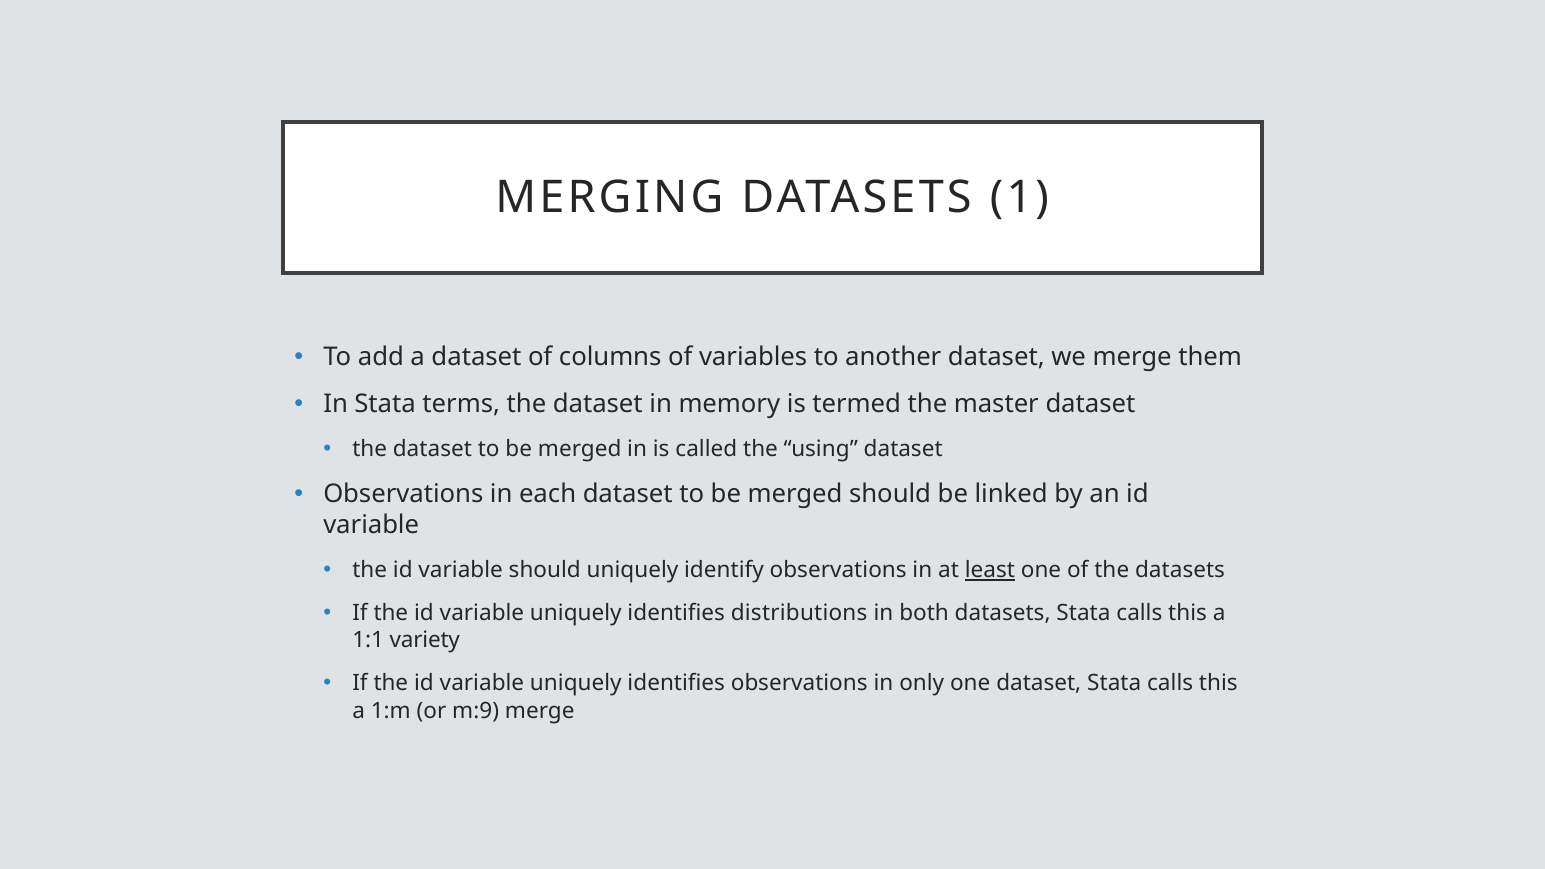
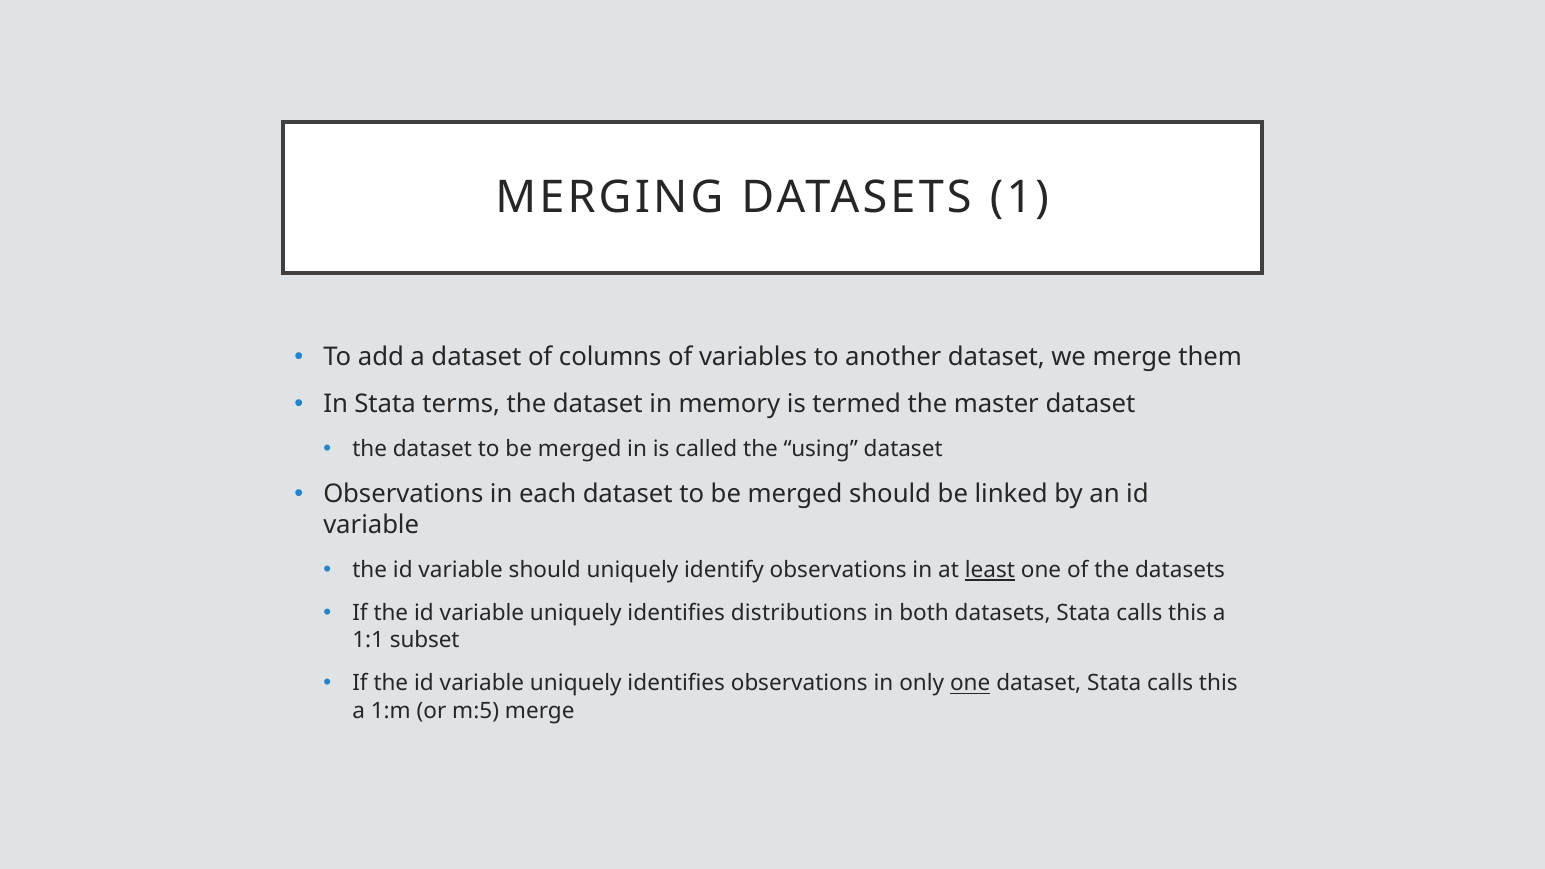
variety: variety -> subset
one at (970, 684) underline: none -> present
m:9: m:9 -> m:5
